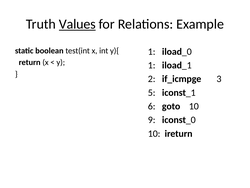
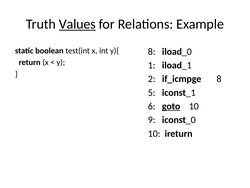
1 at (152, 52): 1 -> 8
if_icmpge 3: 3 -> 8
goto underline: none -> present
